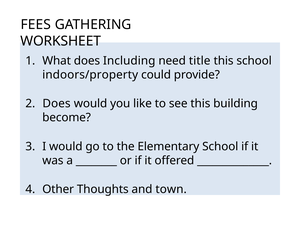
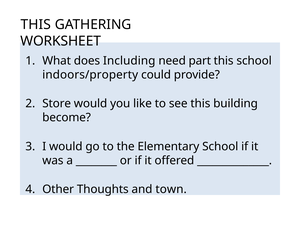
FEES at (36, 25): FEES -> THIS
title: title -> part
Does at (57, 104): Does -> Store
